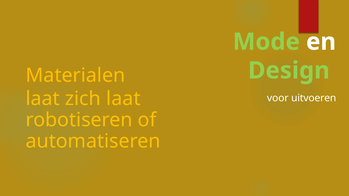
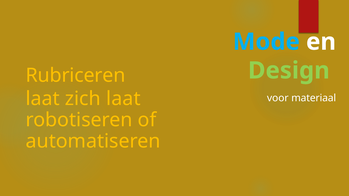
Mode colour: light green -> light blue
Materialen: Materialen -> Rubriceren
uitvoeren: uitvoeren -> materiaal
